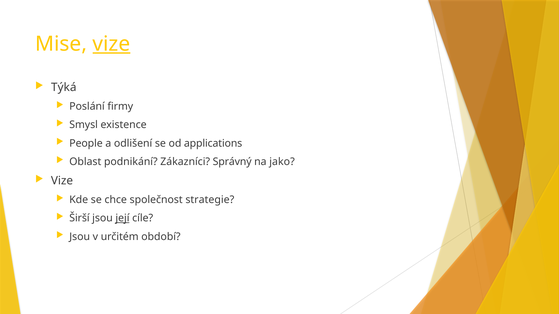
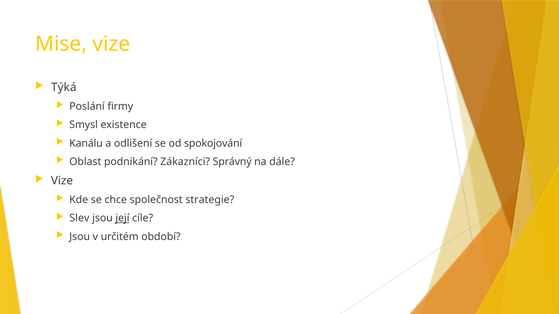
vize at (111, 44) underline: present -> none
People: People -> Kanálu
applications: applications -> spokojování
jako: jako -> dále
Širší: Širší -> Slev
